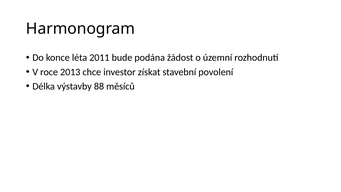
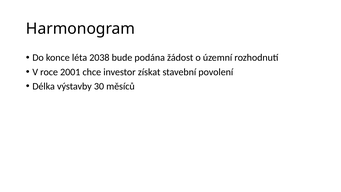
2011: 2011 -> 2038
2013: 2013 -> 2001
88: 88 -> 30
